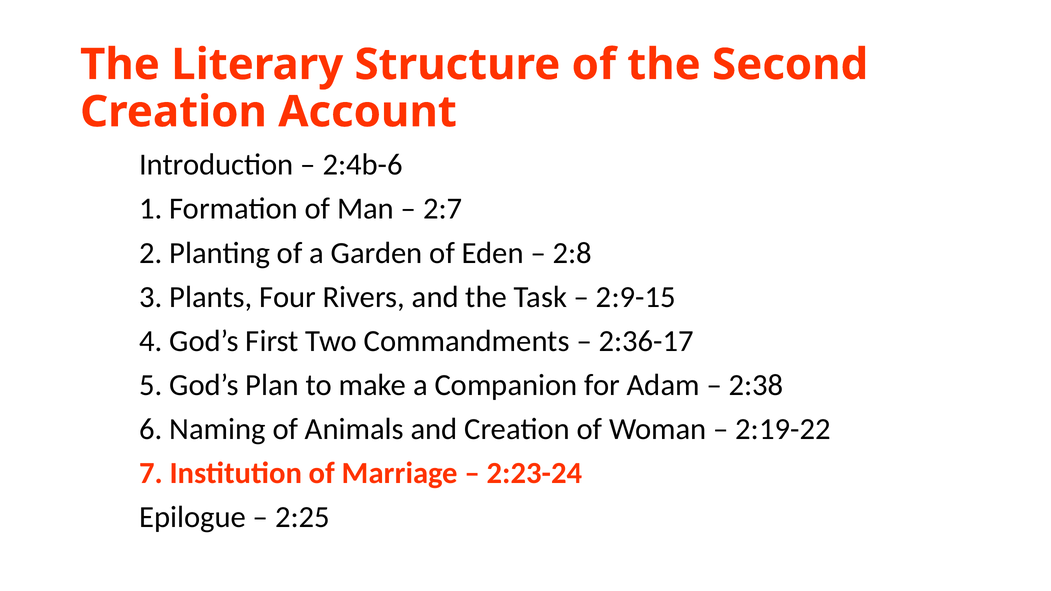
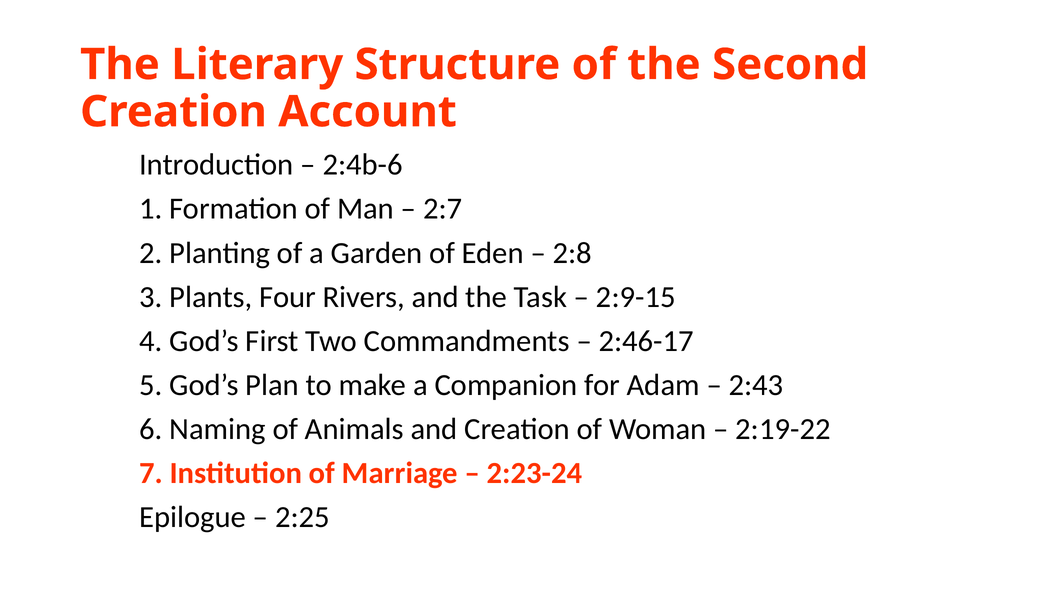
2:36-17: 2:36-17 -> 2:46-17
2:38: 2:38 -> 2:43
